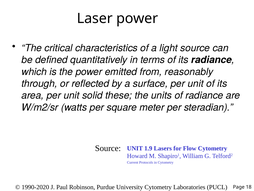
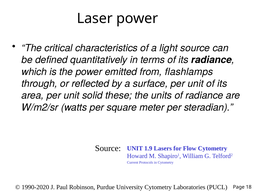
reasonably: reasonably -> flashlamps
